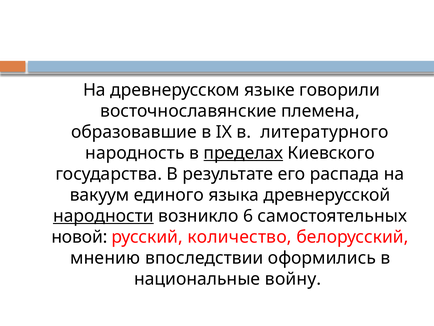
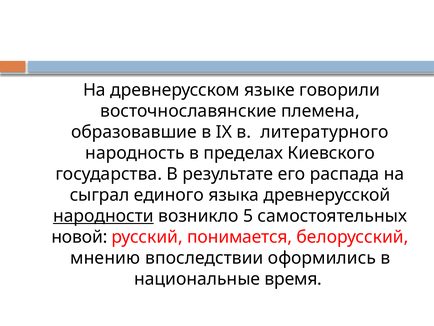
пределах underline: present -> none
вакуум: вакуум -> сыграл
6: 6 -> 5
количество: количество -> понимается
войну: войну -> время
